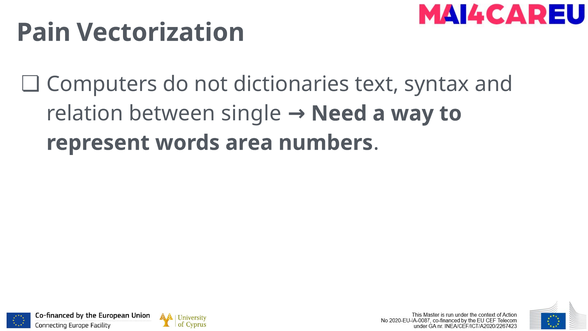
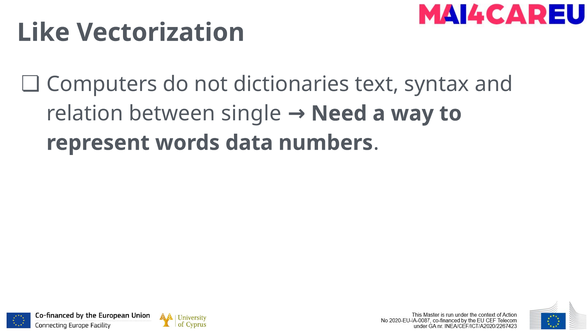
Pain: Pain -> Like
area: area -> data
